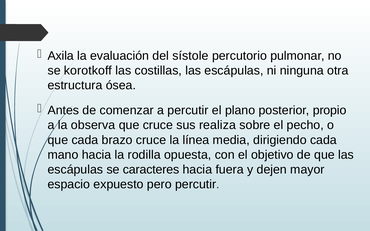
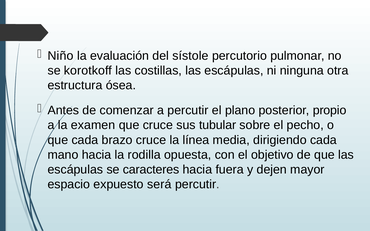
Axila: Axila -> Niño
observa: observa -> examen
realiza: realiza -> tubular
pero: pero -> será
